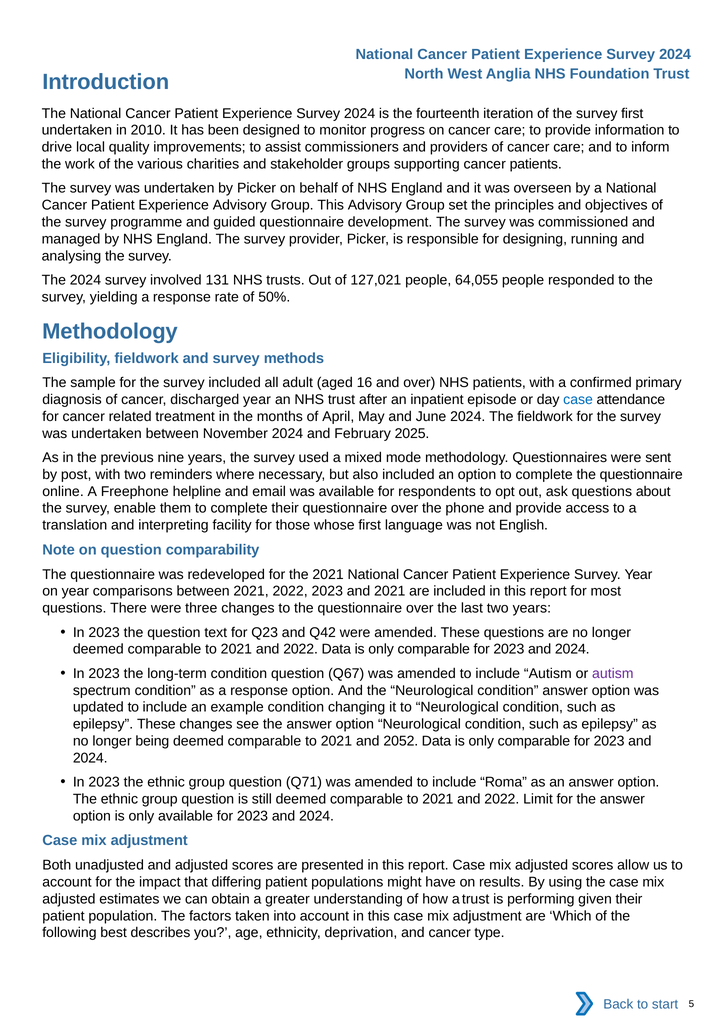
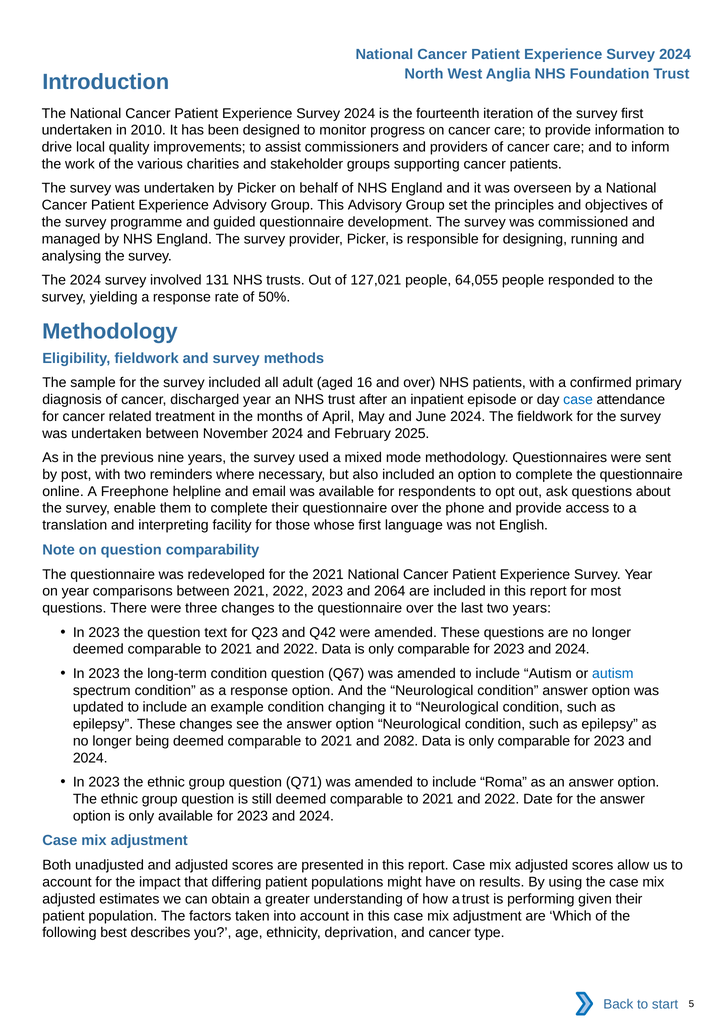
and 2021: 2021 -> 2064
autism at (613, 674) colour: purple -> blue
2052: 2052 -> 2082
Limit: Limit -> Date
